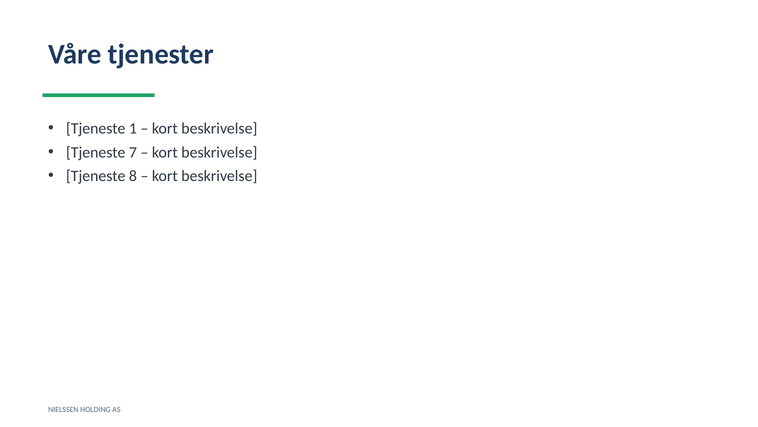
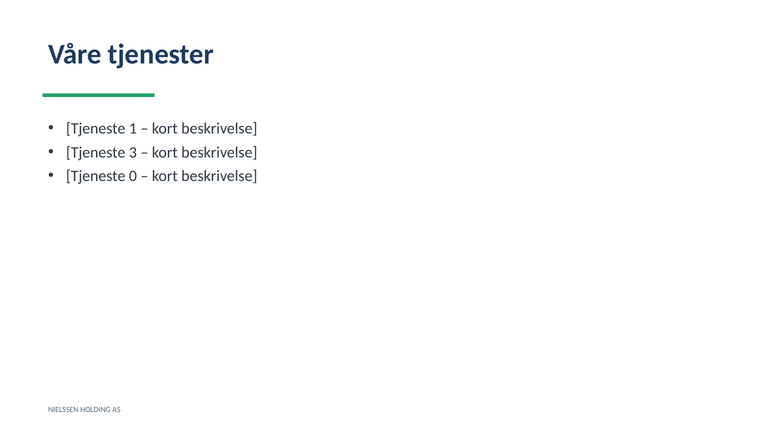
7: 7 -> 3
8: 8 -> 0
